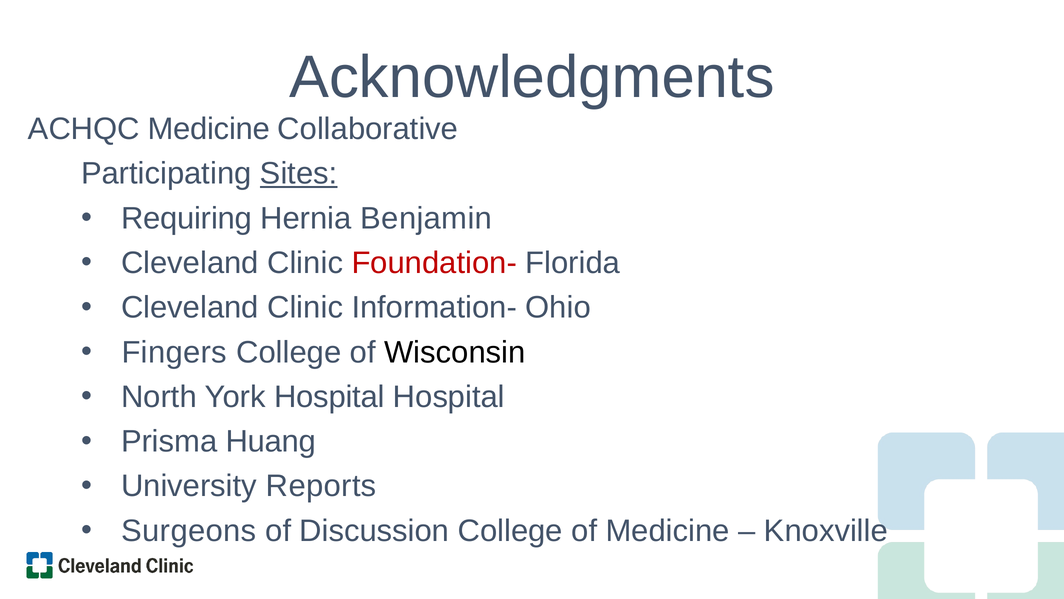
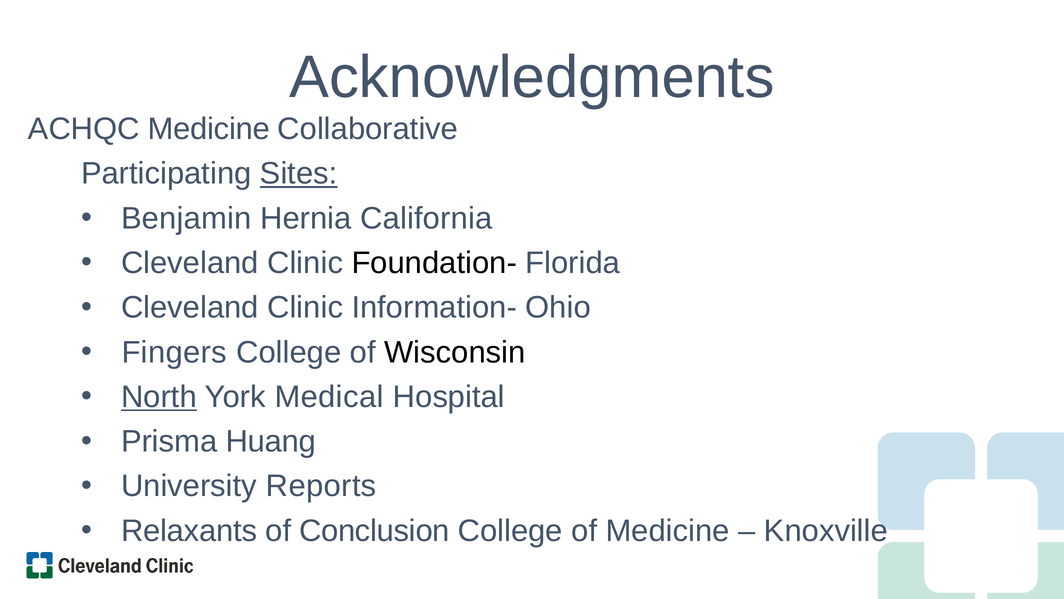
Requiring: Requiring -> Benjamin
Benjamin: Benjamin -> California
Foundation- colour: red -> black
North underline: none -> present
York Hospital: Hospital -> Medical
Surgeons: Surgeons -> Relaxants
Discussion: Discussion -> Conclusion
